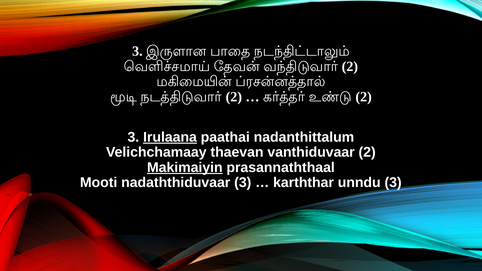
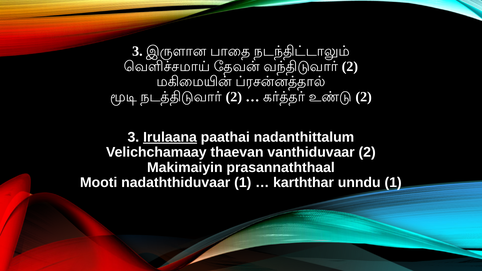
Makimaiyin underline: present -> none
nadaththiduvaar 3: 3 -> 1
unndu 3: 3 -> 1
